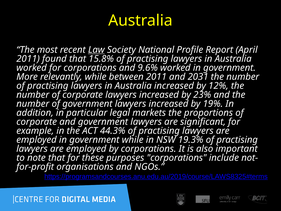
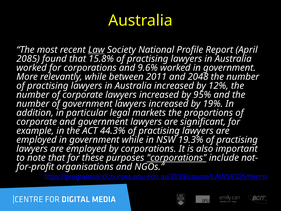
2011 at (28, 59): 2011 -> 2085
2031: 2031 -> 2048
23%: 23% -> 95%
corporations at (177, 158) underline: none -> present
